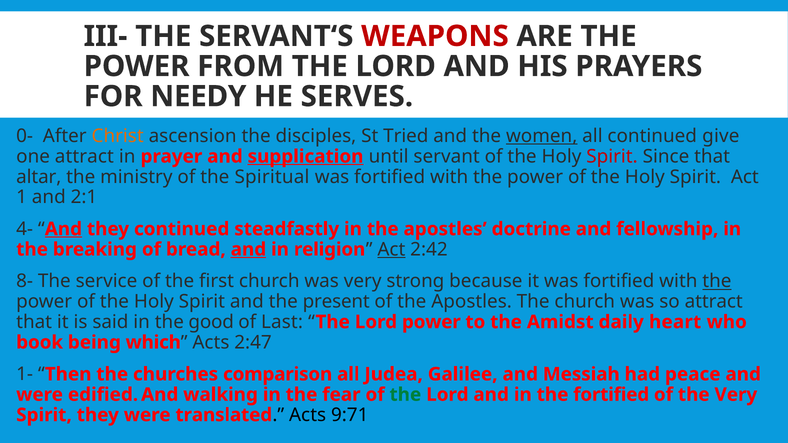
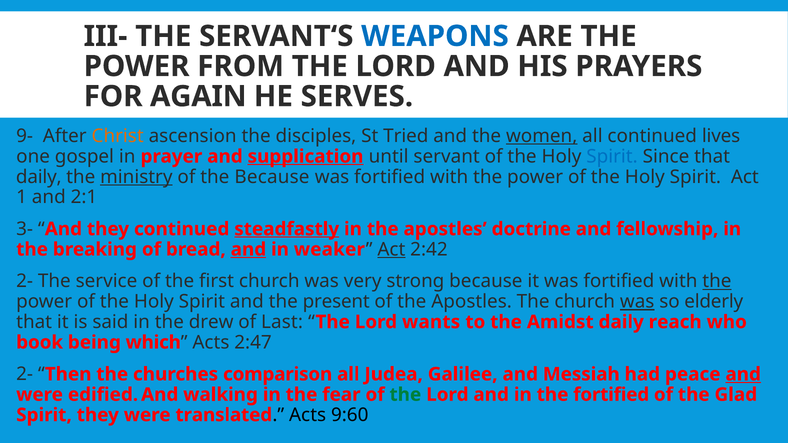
WEAPONS colour: red -> blue
NEEDY: NEEDY -> AGAIN
0-: 0- -> 9-
give: give -> lives
one attract: attract -> gospel
Spirit at (612, 157) colour: red -> blue
altar at (39, 177): altar -> daily
ministry underline: none -> present
the Spiritual: Spiritual -> Because
4-: 4- -> 3-
And at (63, 229) underline: present -> none
steadfastly underline: none -> present
religion: religion -> weaker
8- at (25, 281): 8- -> 2-
was at (637, 302) underline: none -> present
so attract: attract -> elderly
good: good -> drew
Lord power: power -> wants
heart: heart -> reach
1- at (25, 374): 1- -> 2-
and at (743, 374) underline: none -> present
the Very: Very -> Glad
9:71: 9:71 -> 9:60
